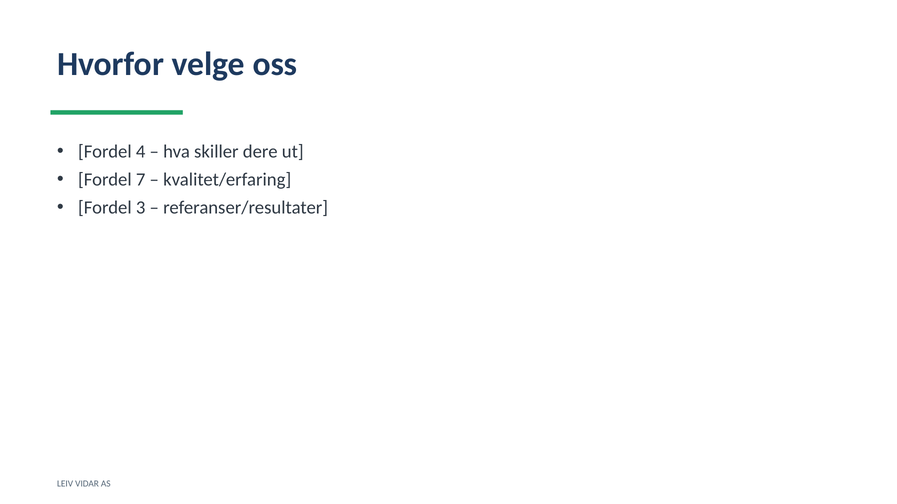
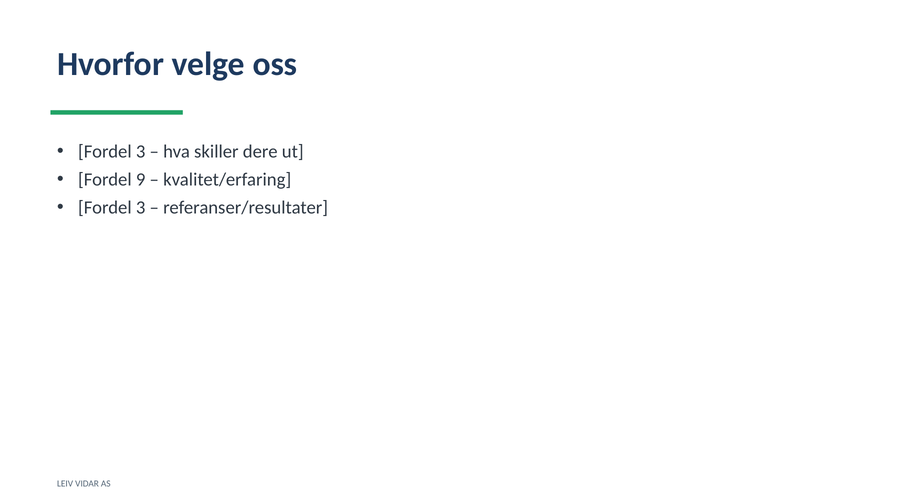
4 at (141, 152): 4 -> 3
7: 7 -> 9
